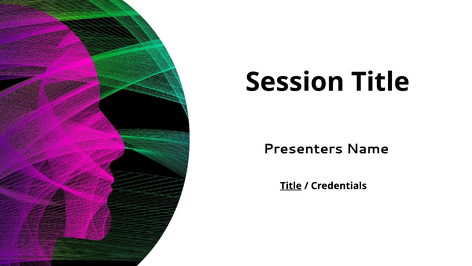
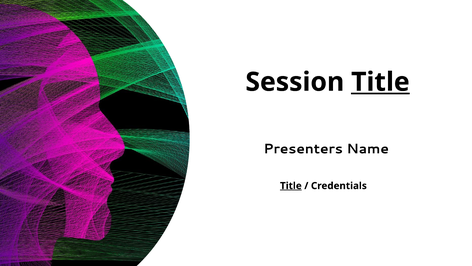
Title at (380, 82) underline: none -> present
